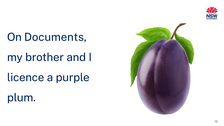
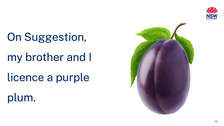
Documents: Documents -> Suggestion
